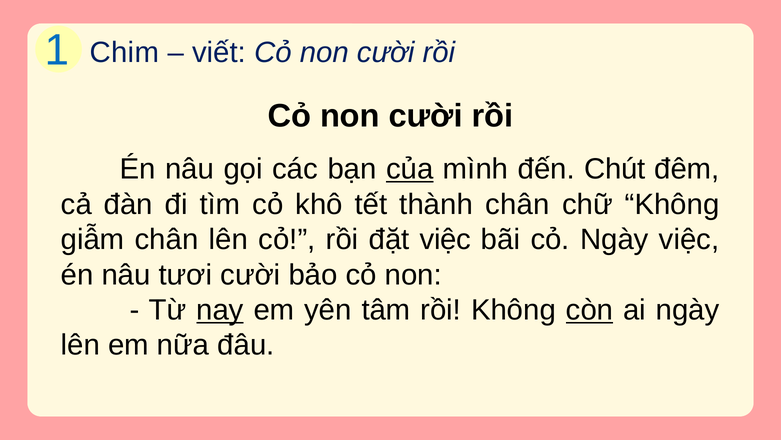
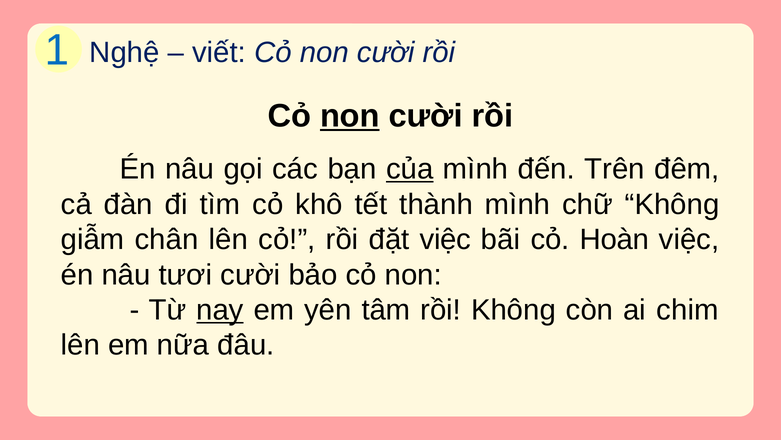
Chim: Chim -> Nghệ
non at (350, 116) underline: none -> present
Chút: Chút -> Trên
thành chân: chân -> mình
cỏ Ngày: Ngày -> Hoàn
còn underline: present -> none
ai ngày: ngày -> chim
